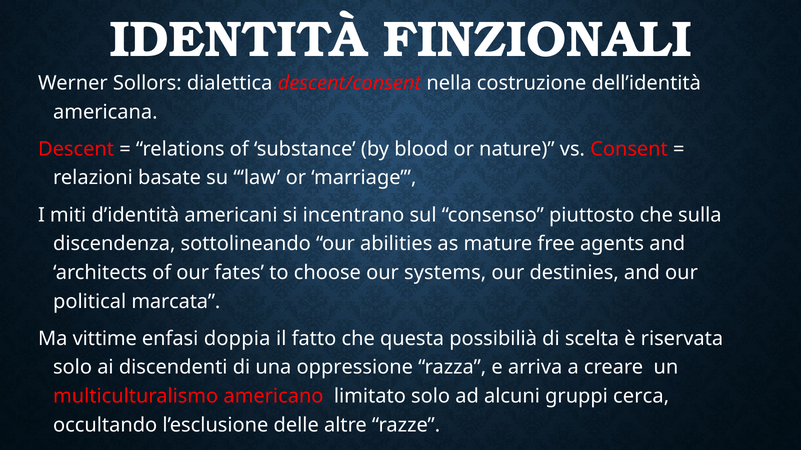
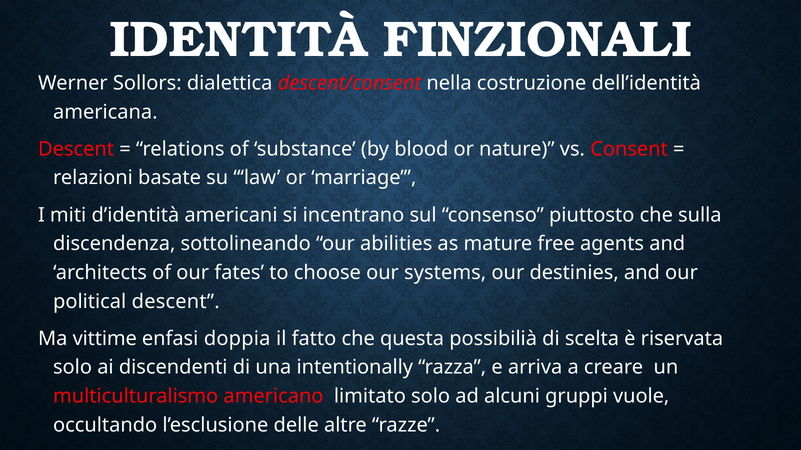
political marcata: marcata -> descent
oppressione: oppressione -> intentionally
cerca: cerca -> vuole
